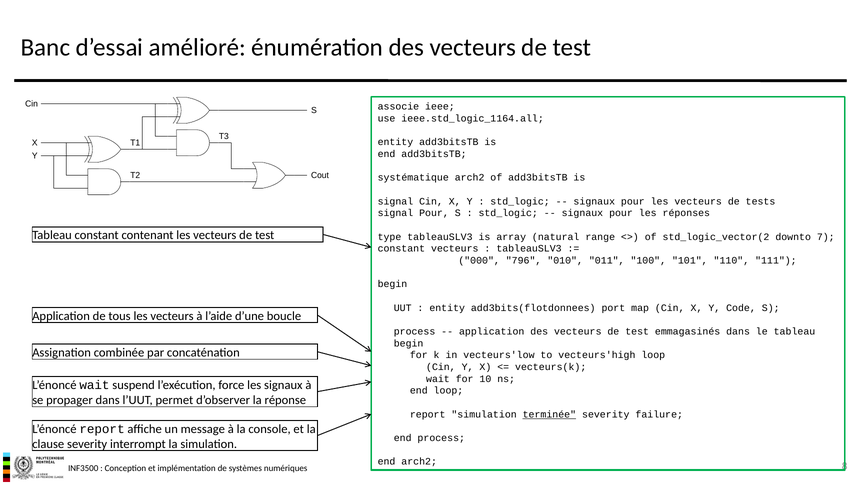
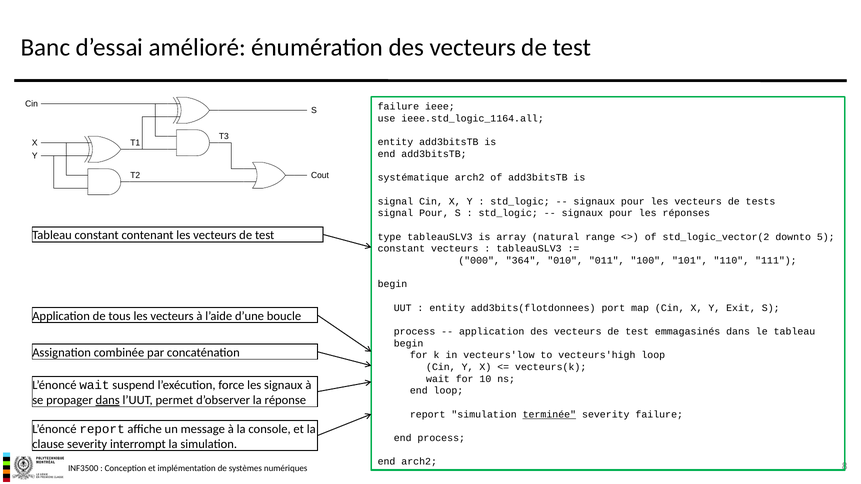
associe at (398, 107): associe -> failure
7: 7 -> 5
796: 796 -> 364
Code: Code -> Exit
dans at (108, 400) underline: none -> present
